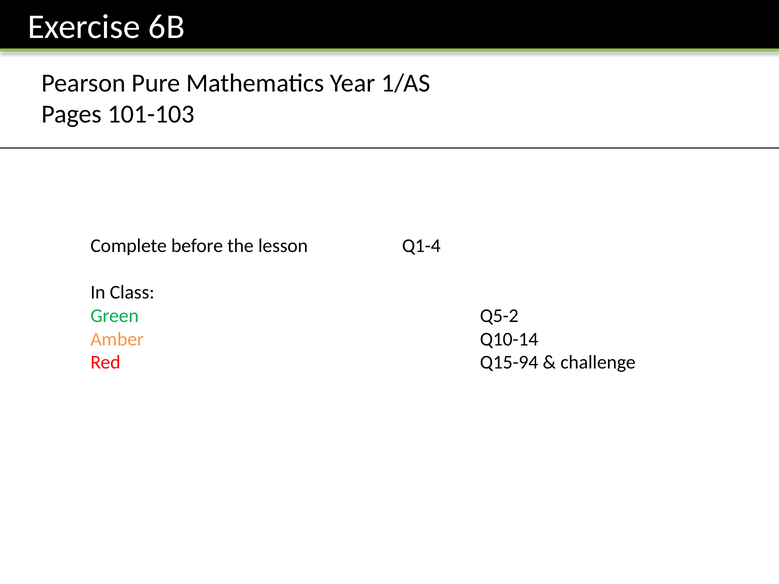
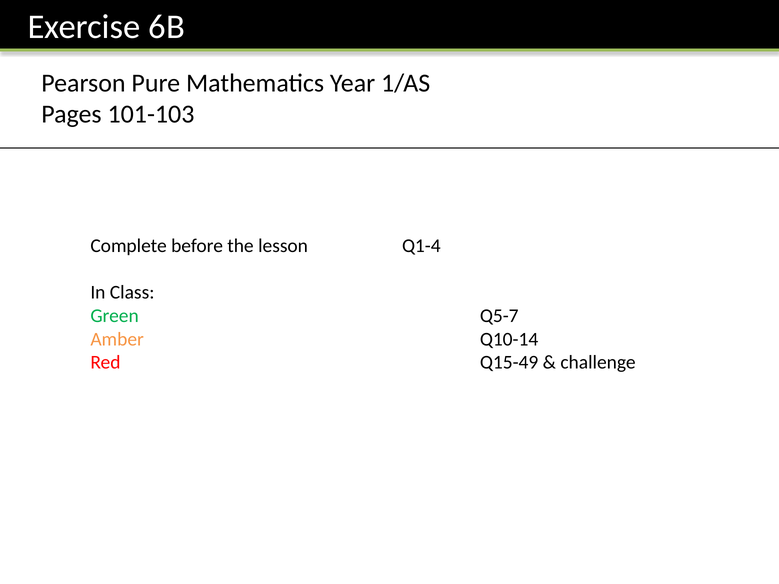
Q5-2: Q5-2 -> Q5-7
Q15-94: Q15-94 -> Q15-49
